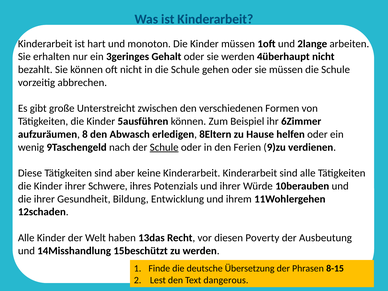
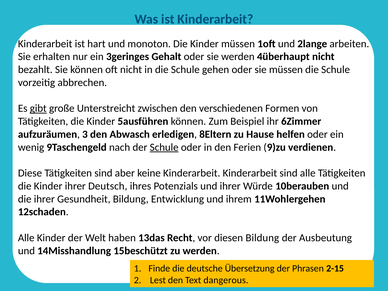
gibt underline: none -> present
8: 8 -> 3
Schwere: Schwere -> Deutsch
diesen Poverty: Poverty -> Bildung
8-15: 8-15 -> 2-15
